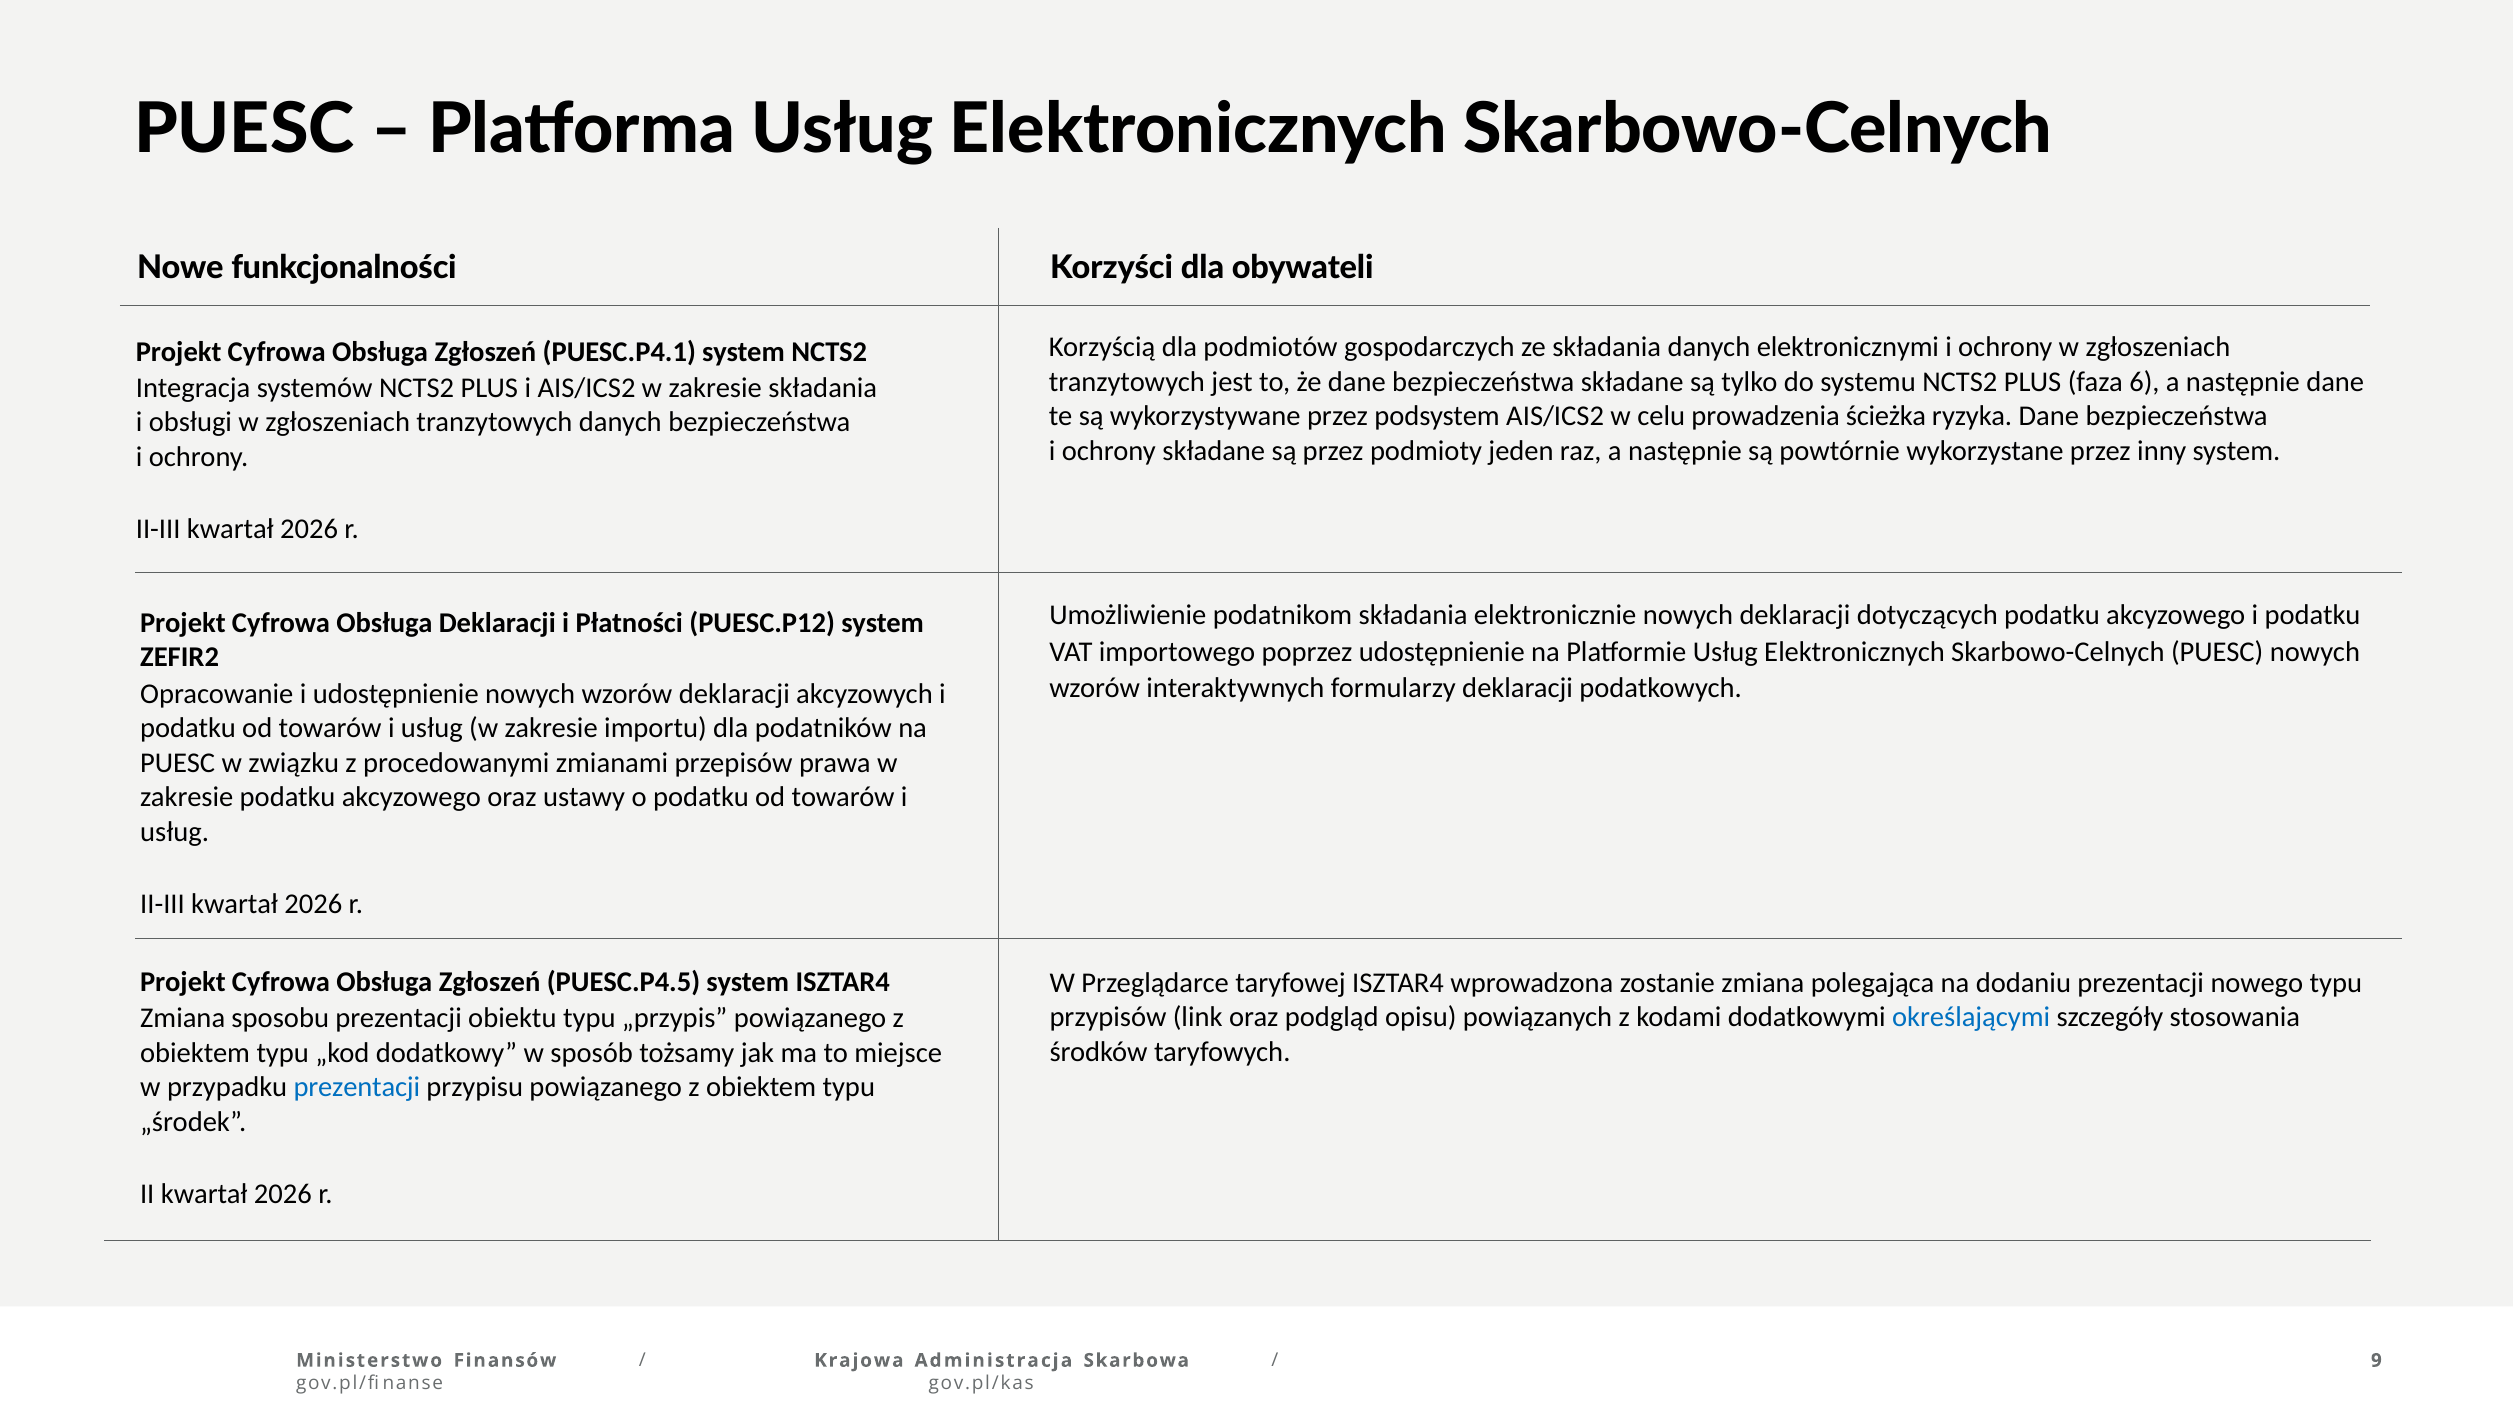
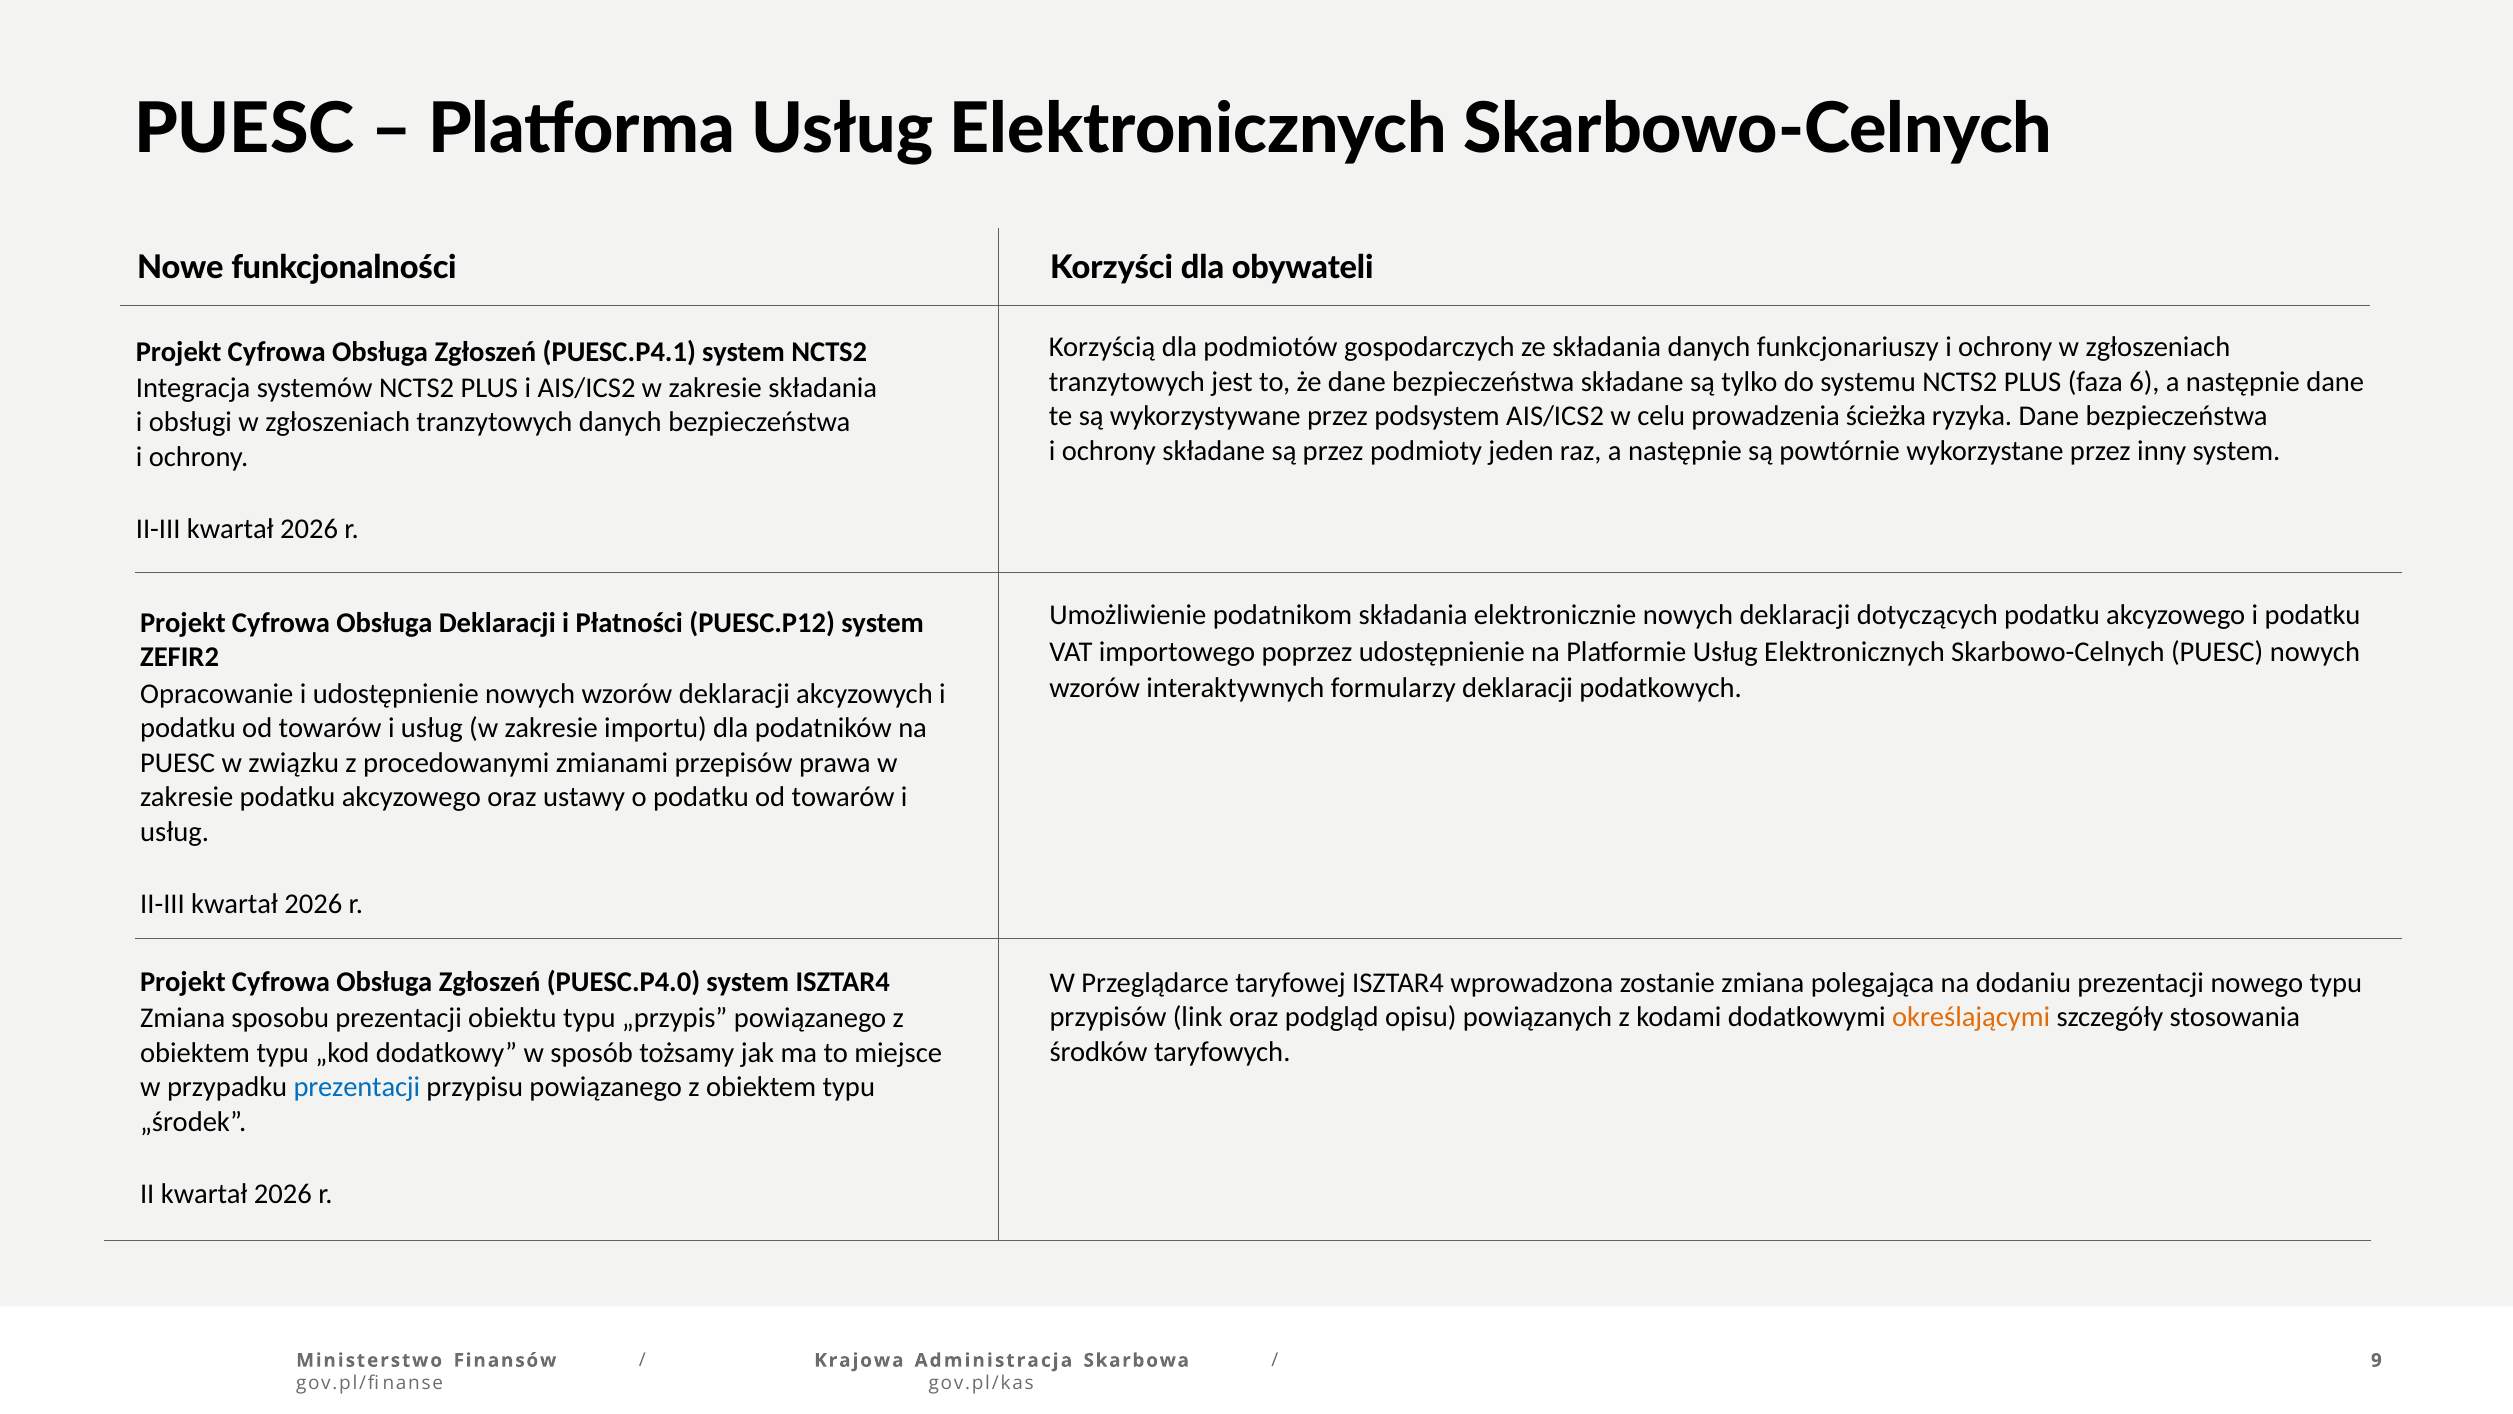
elektronicznymi: elektronicznymi -> funkcjonariuszy
PUESC.P4.5: PUESC.P4.5 -> PUESC.P4.0
określającymi colour: blue -> orange
